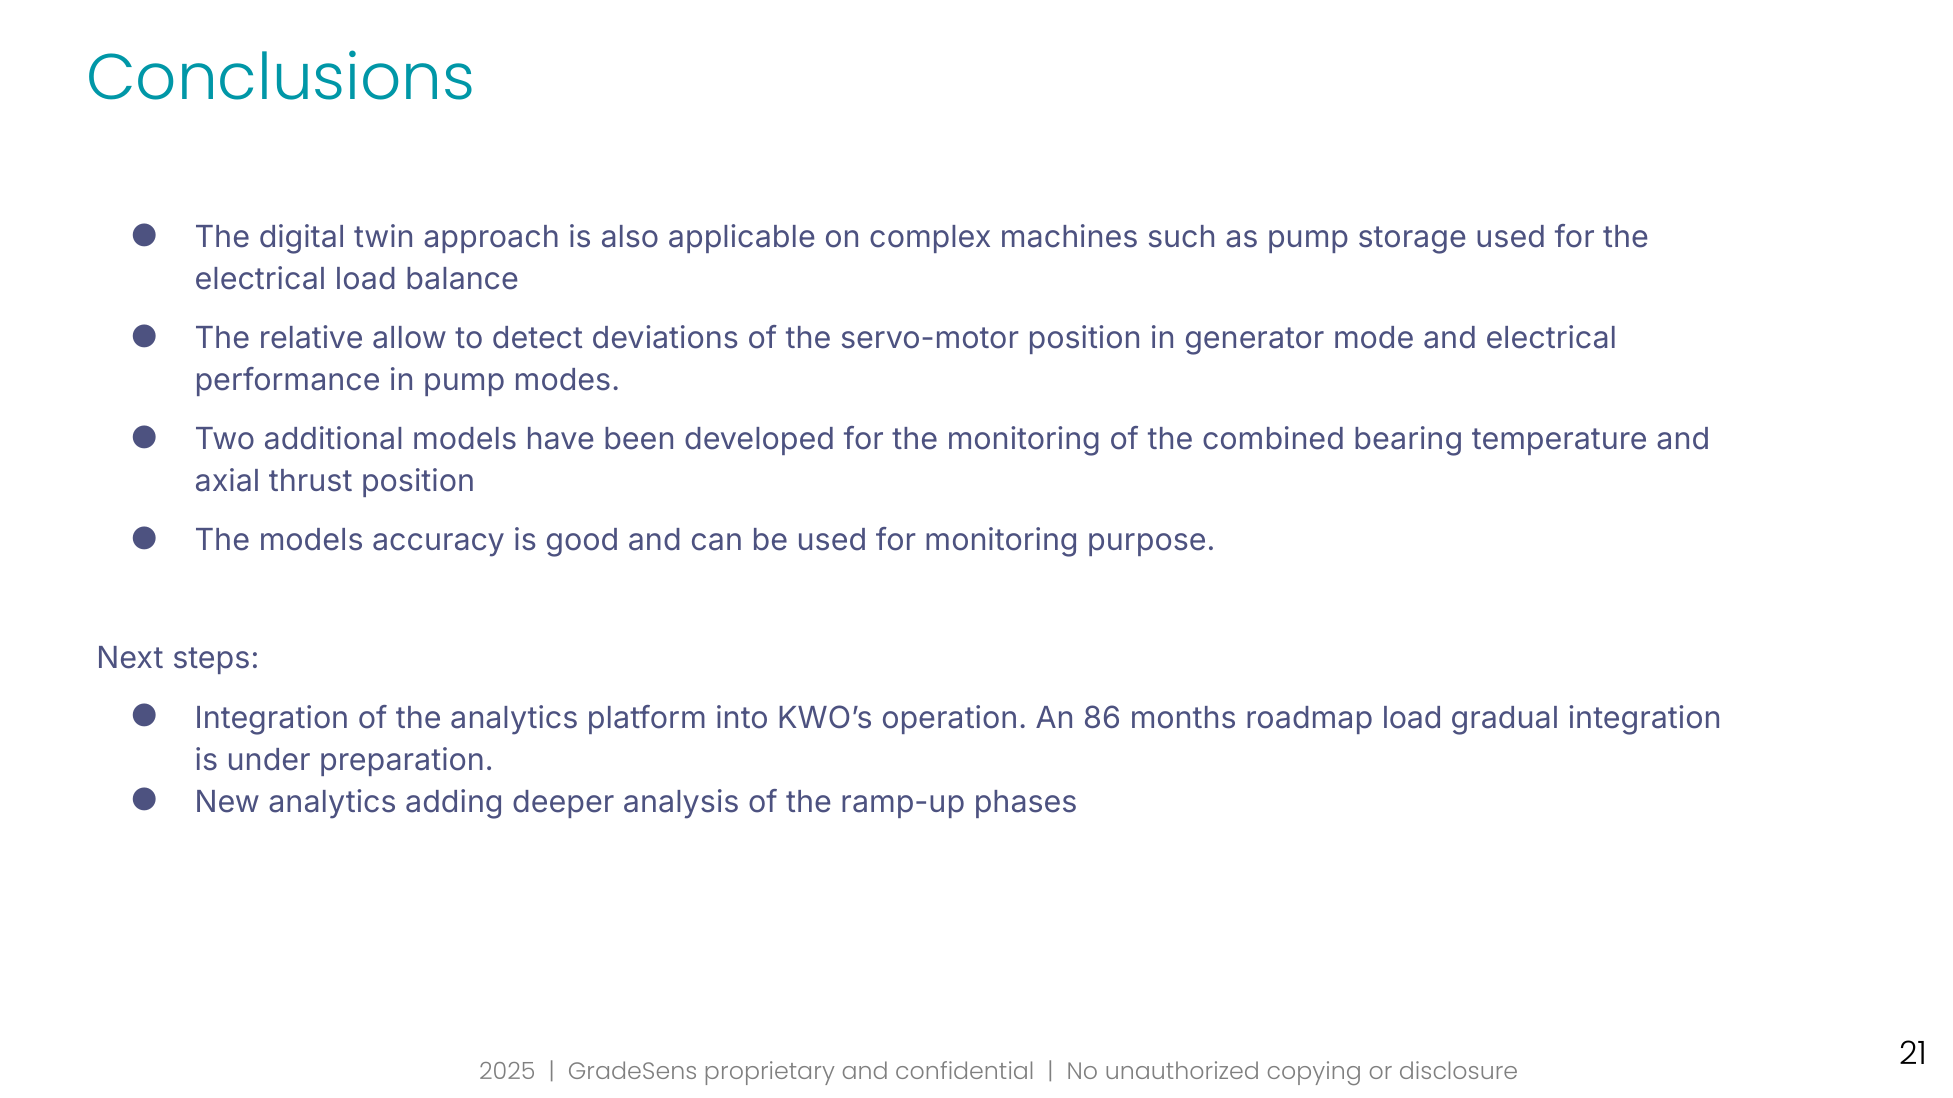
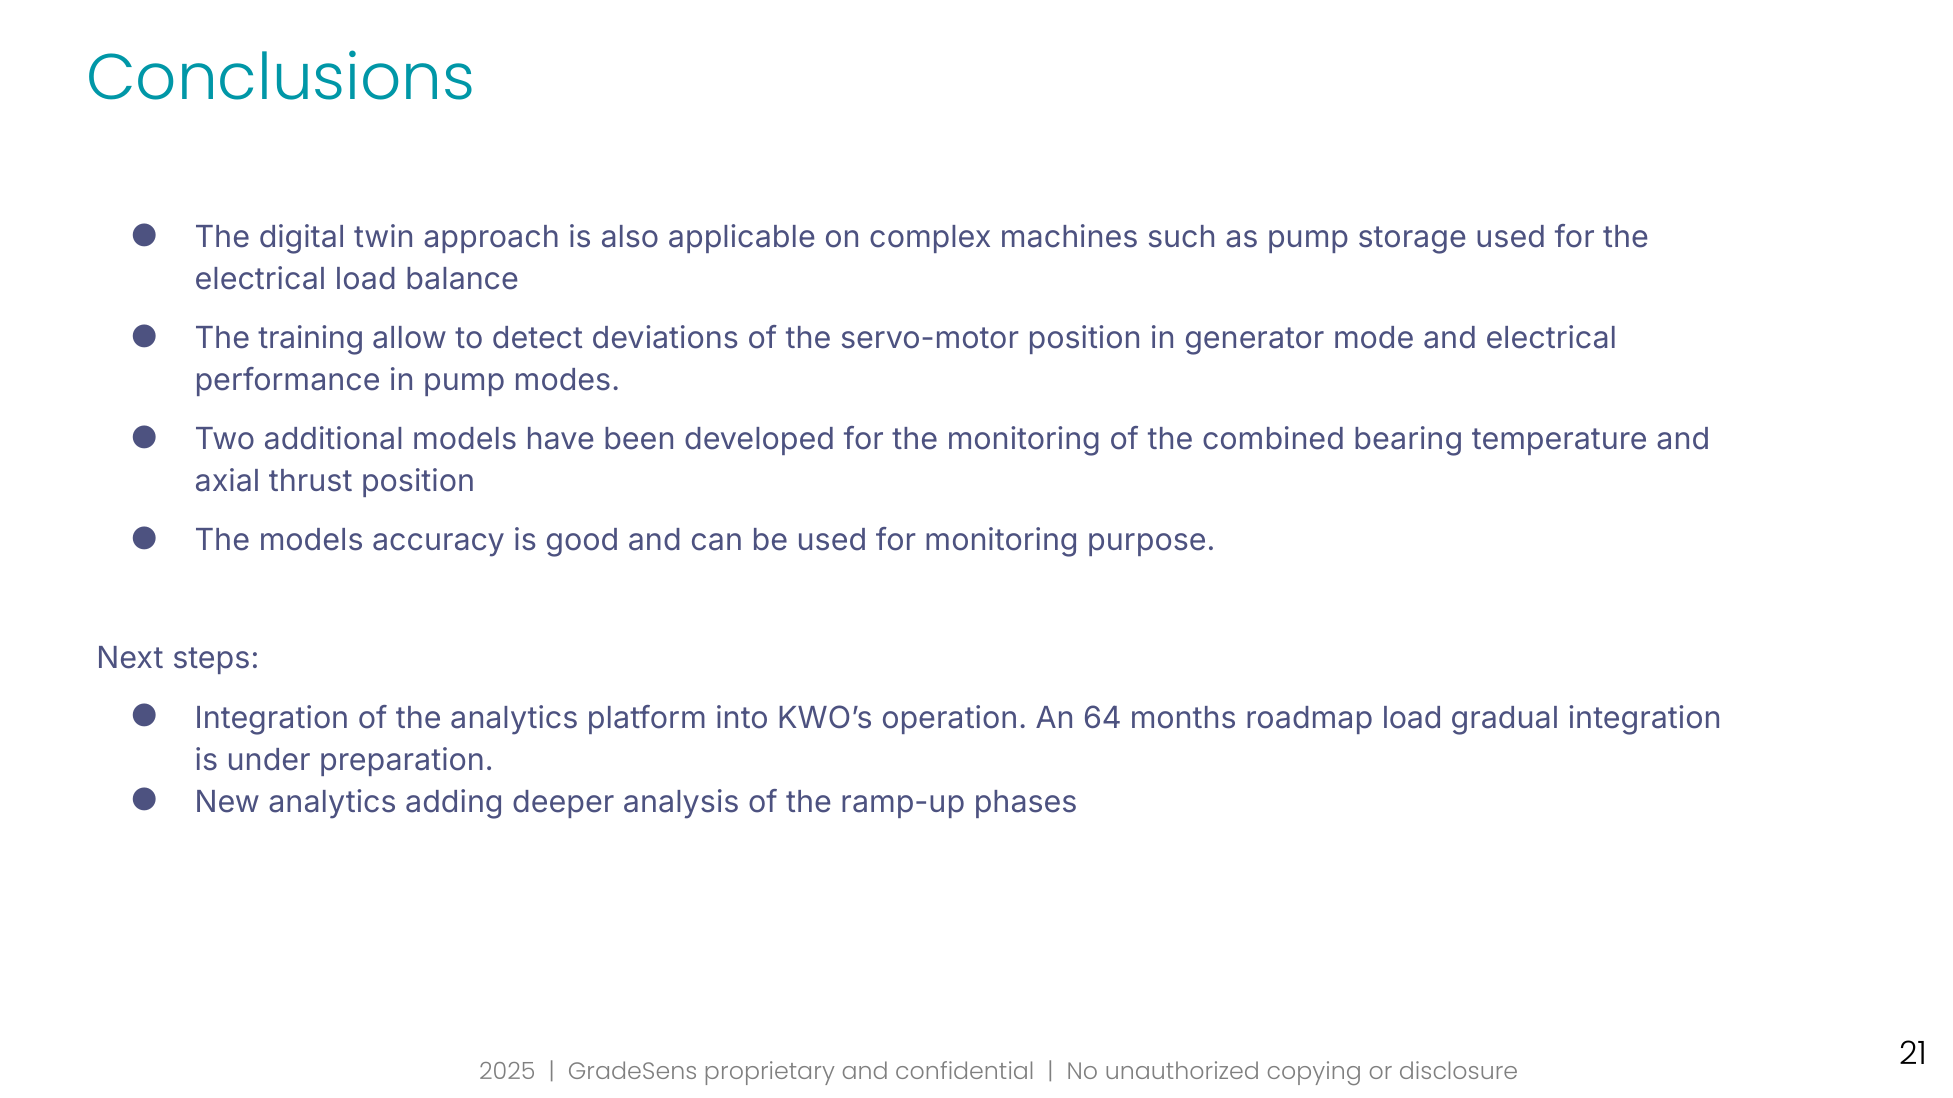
relative: relative -> training
86: 86 -> 64
